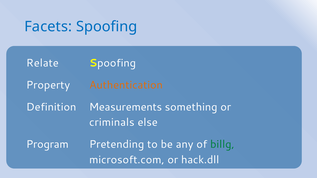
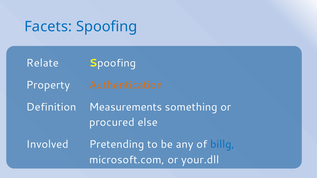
criminals: criminals -> procured
Program: Program -> Involved
billg colour: green -> blue
hack.dll: hack.dll -> your.dll
